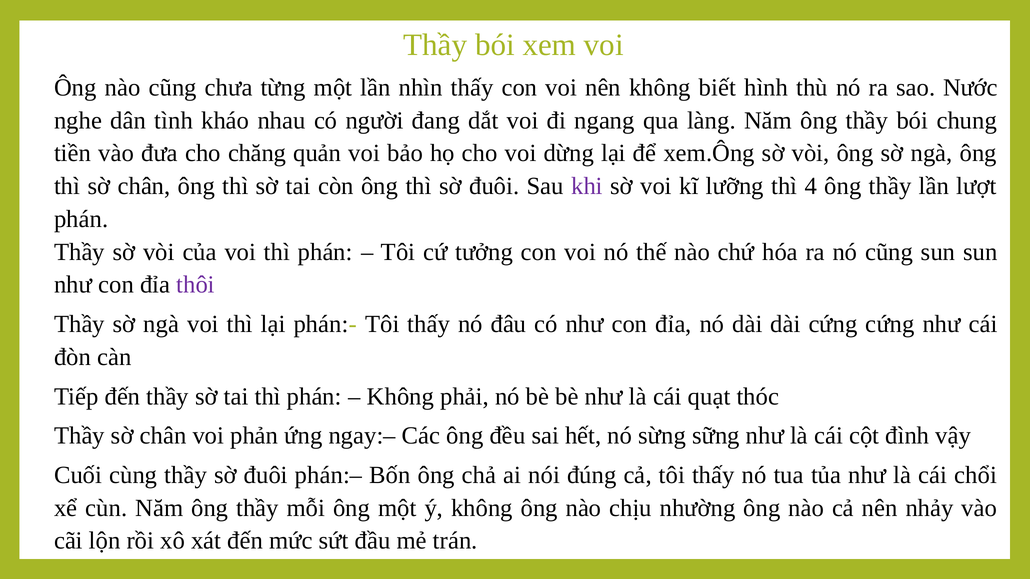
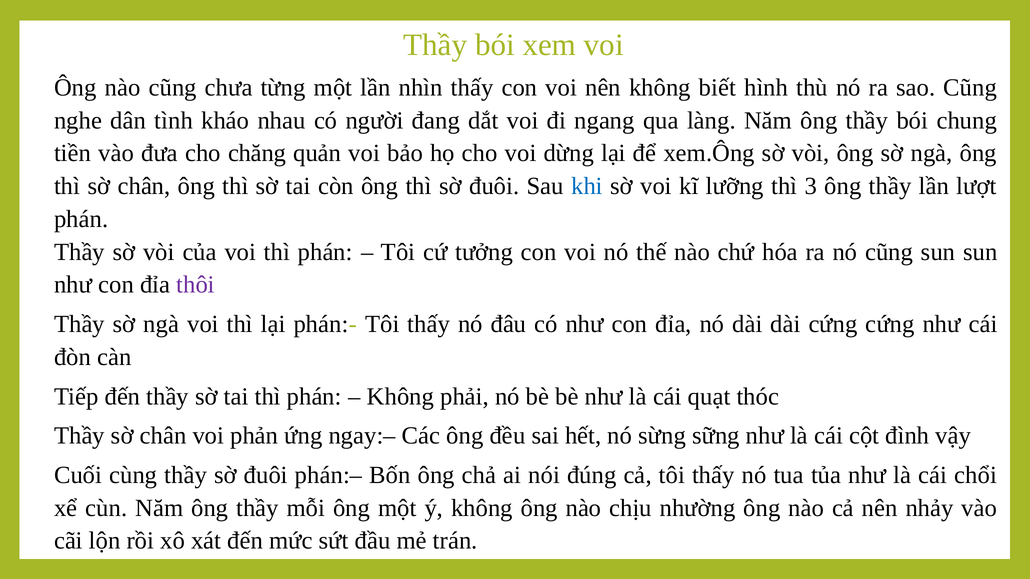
sao Nước: Nước -> Cũng
khi colour: purple -> blue
4: 4 -> 3
